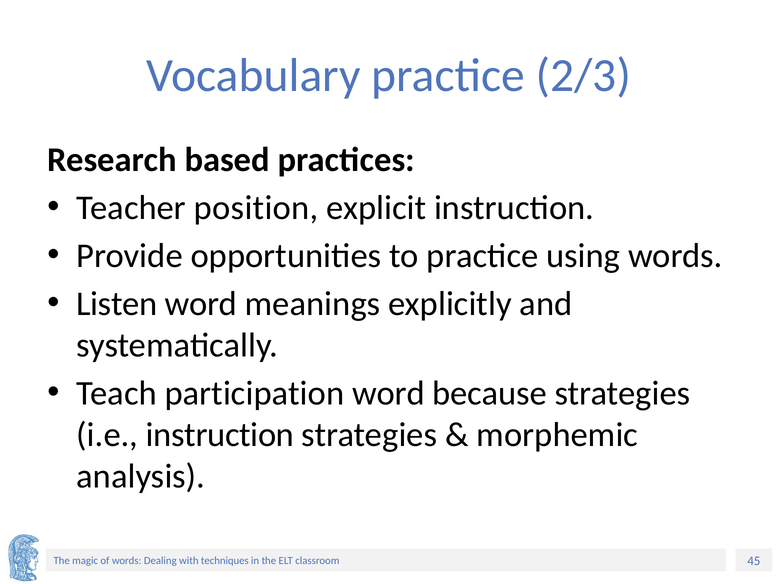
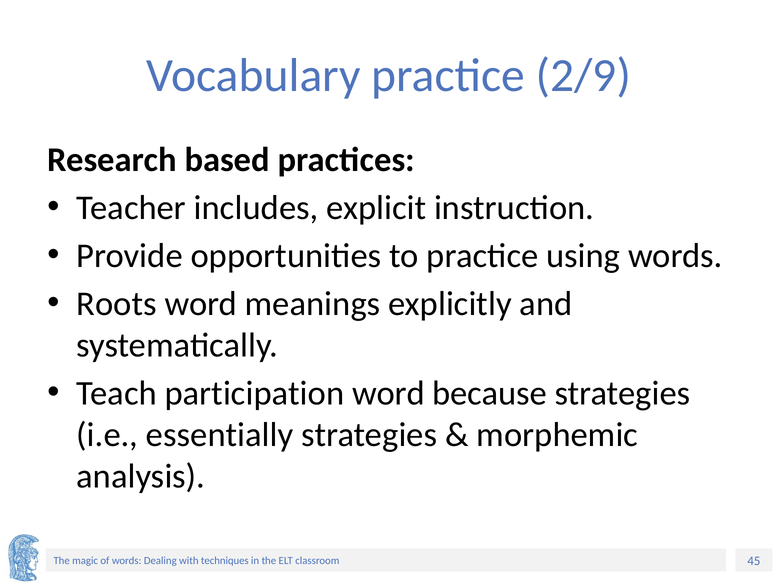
2/3: 2/3 -> 2/9
position: position -> includes
Listen: Listen -> Roots
i.e instruction: instruction -> essentially
